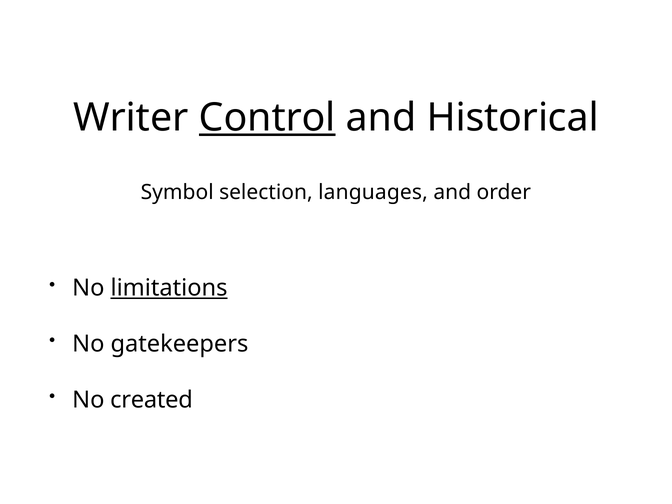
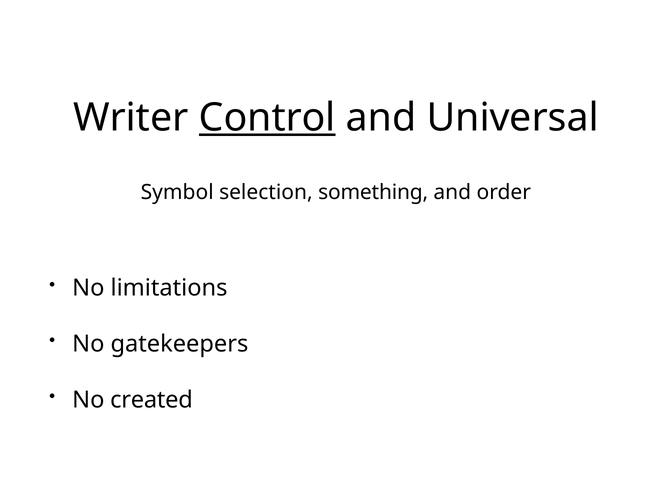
Historical: Historical -> Universal
languages: languages -> something
limitations underline: present -> none
